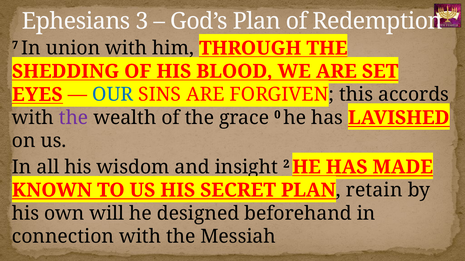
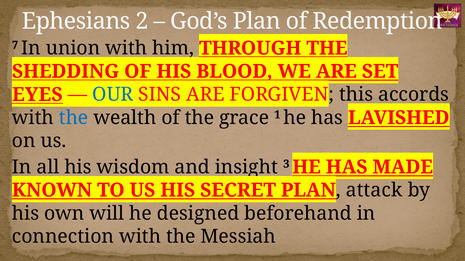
3: 3 -> 2
the at (74, 118) colour: purple -> blue
0: 0 -> 1
2: 2 -> 3
retain: retain -> attack
